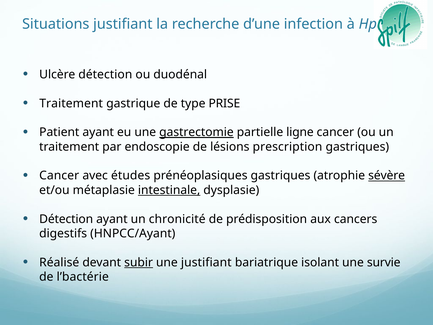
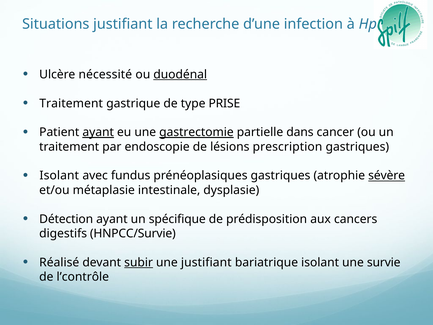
Ulcère détection: détection -> nécessité
duodénal underline: none -> present
ayant at (98, 132) underline: none -> present
ligne: ligne -> dans
Cancer at (59, 176): Cancer -> Isolant
études: études -> fundus
intestinale underline: present -> none
chronicité: chronicité -> spécifique
HNPCC/Ayant: HNPCC/Ayant -> HNPCC/Survie
l’bactérie: l’bactérie -> l’contrôle
